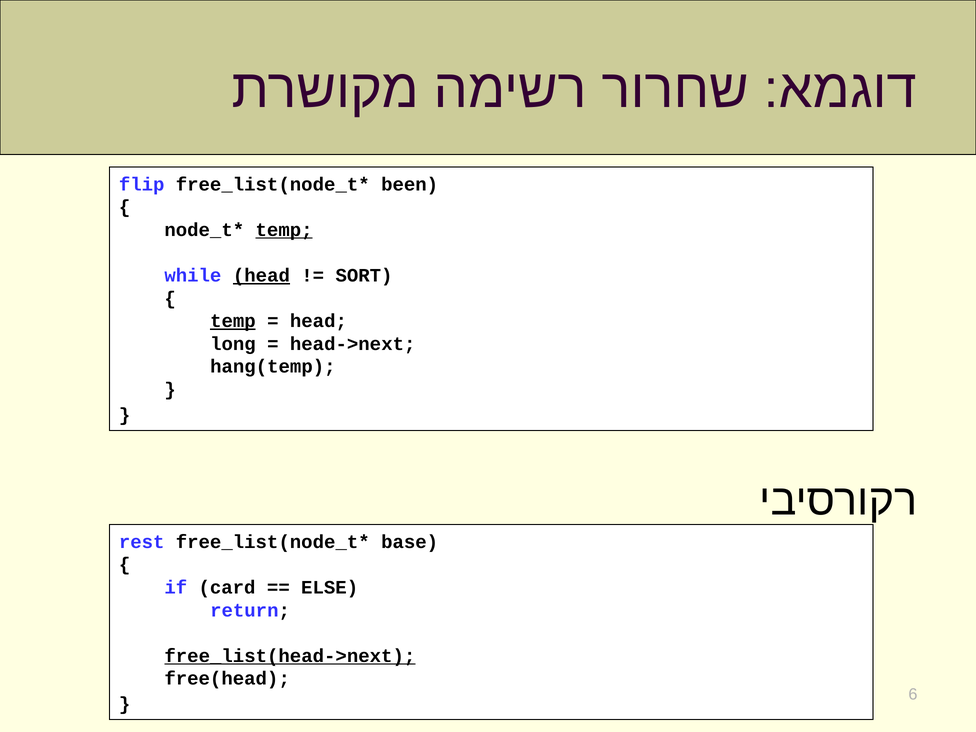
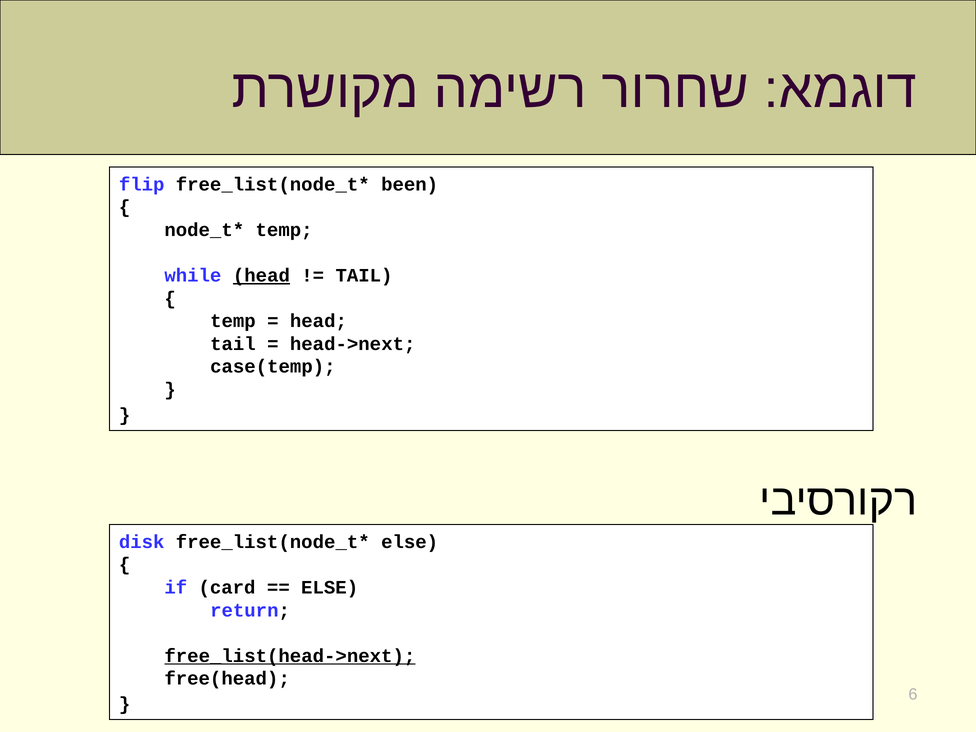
temp at (284, 230) underline: present -> none
SORT at (364, 276): SORT -> TAIL
temp at (233, 321) underline: present -> none
long at (233, 344): long -> tail
hang(temp: hang(temp -> case(temp
rest: rest -> disk
base at (410, 542): base -> else
